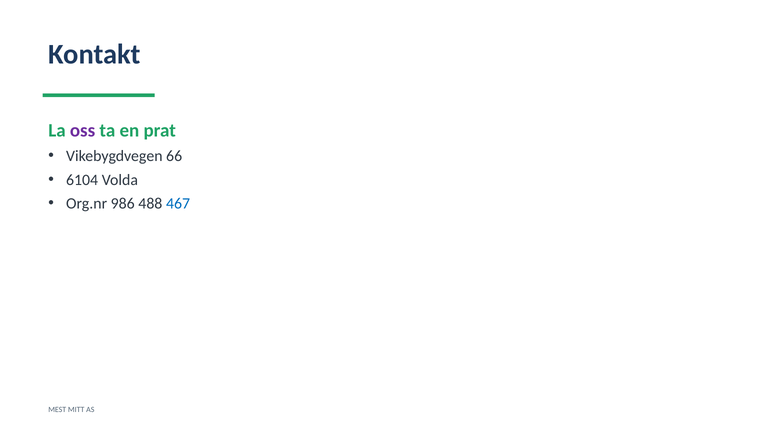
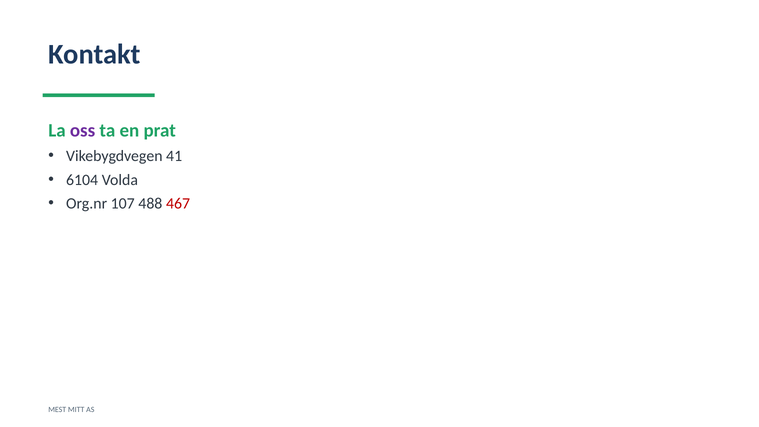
66: 66 -> 41
986: 986 -> 107
467 colour: blue -> red
